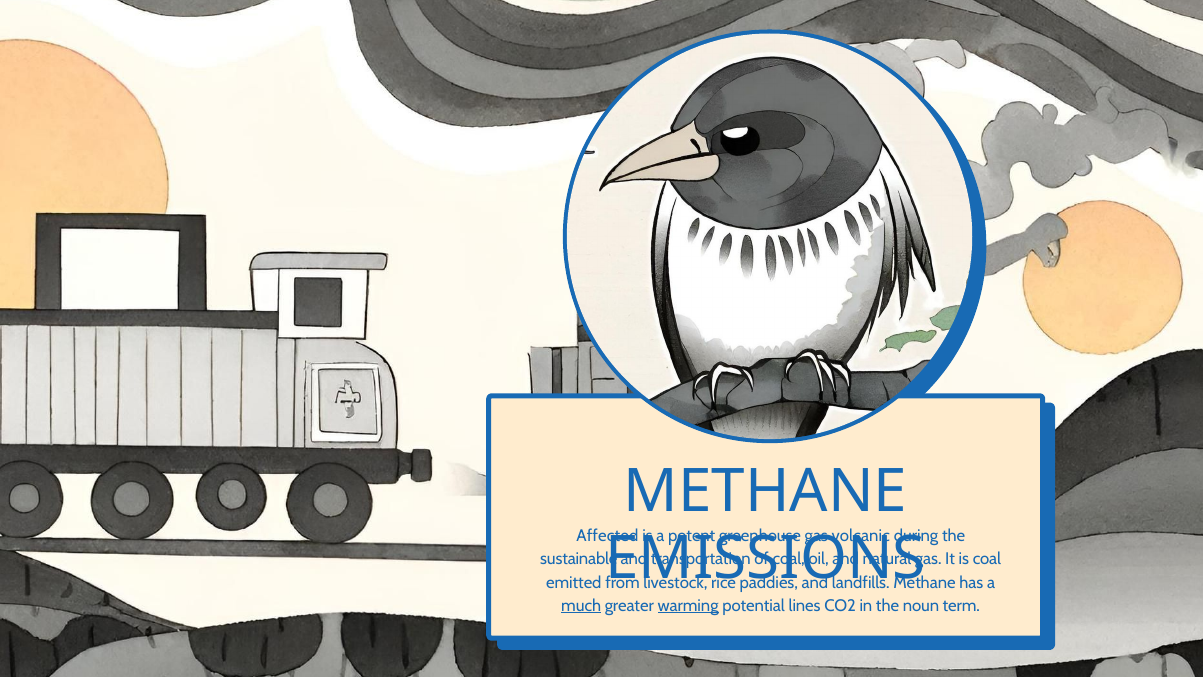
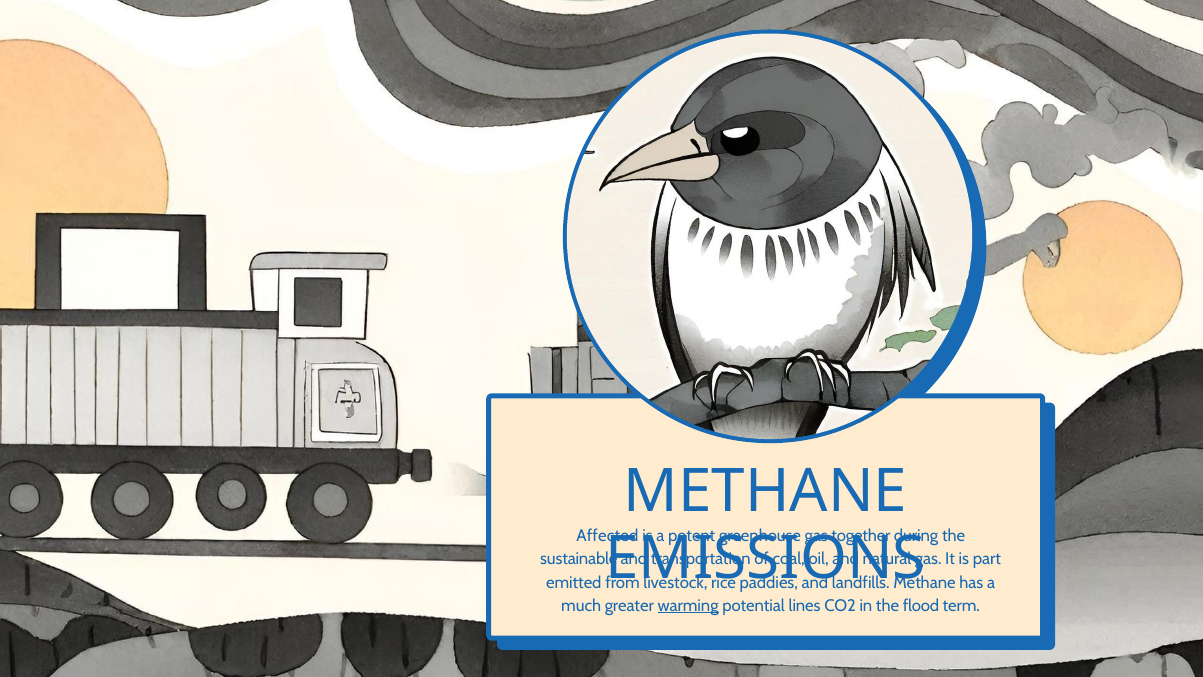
volcanic: volcanic -> together
is coal: coal -> part
much underline: present -> none
noun: noun -> flood
